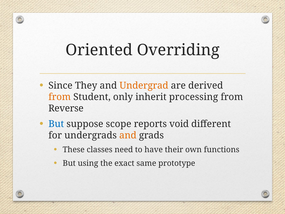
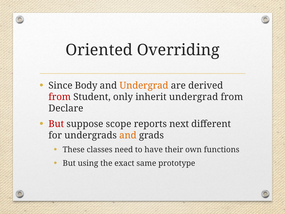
They: They -> Body
from at (60, 97) colour: orange -> red
inherit processing: processing -> undergrad
Reverse: Reverse -> Declare
But at (56, 124) colour: blue -> red
void: void -> next
